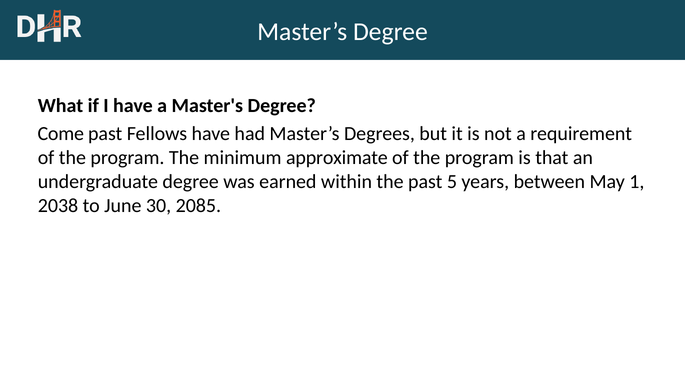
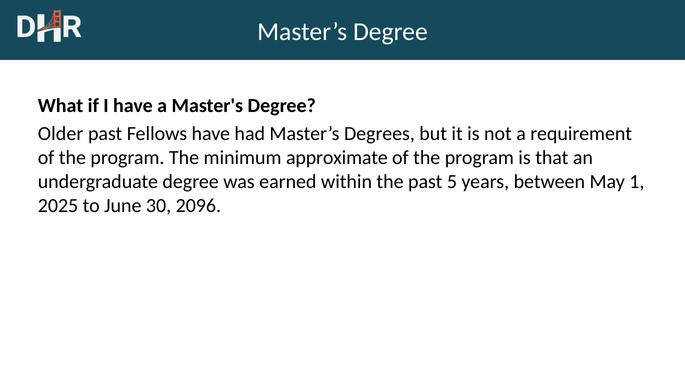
Come: Come -> Older
2038: 2038 -> 2025
2085: 2085 -> 2096
